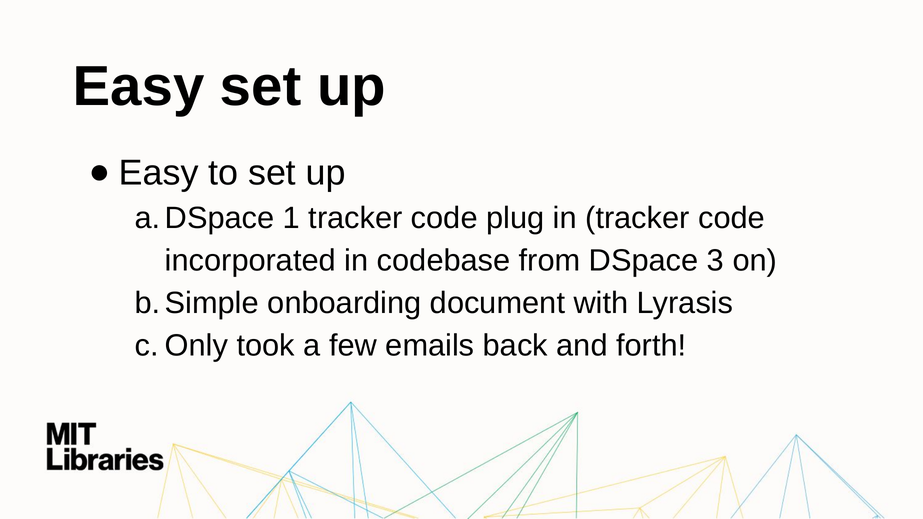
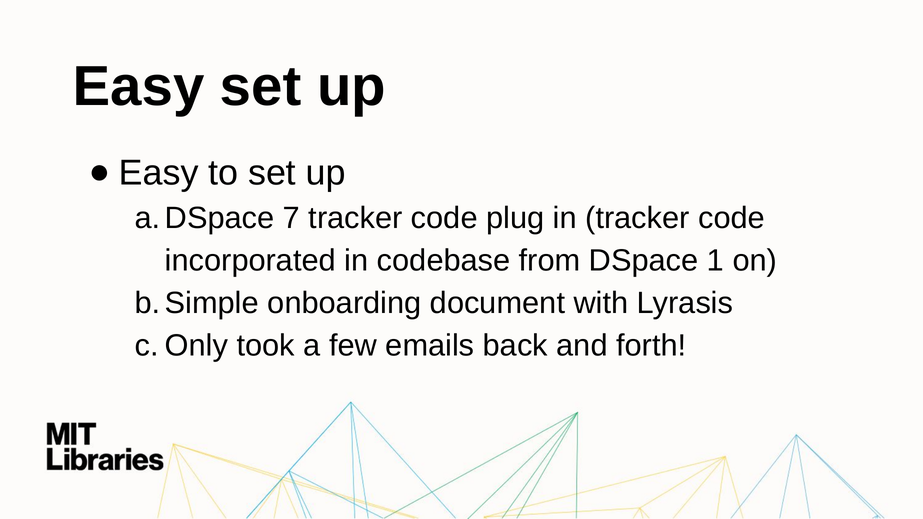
1: 1 -> 7
3: 3 -> 1
